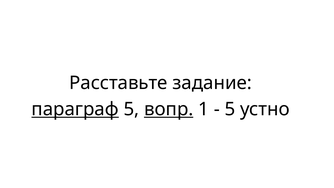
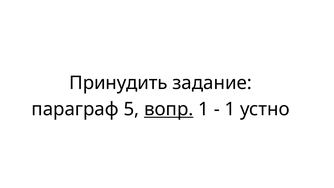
Расставьте: Расставьте -> Принудить
параграф underline: present -> none
5 at (230, 109): 5 -> 1
